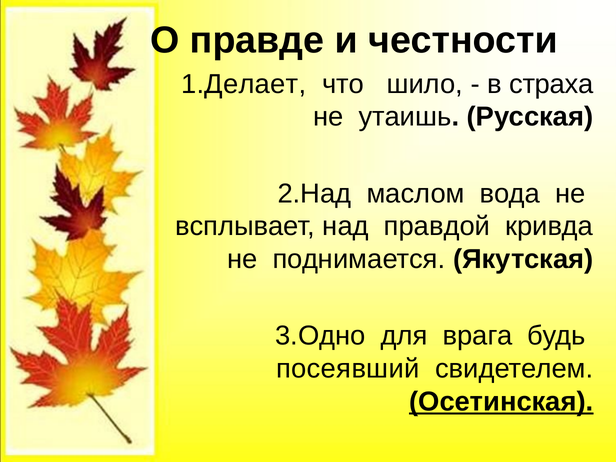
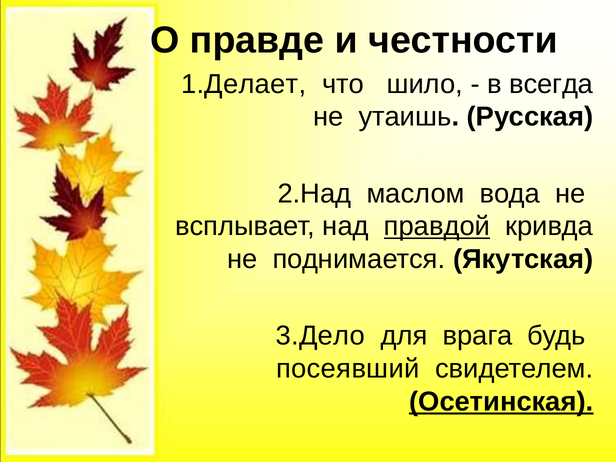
страха: страха -> всегда
правдой underline: none -> present
3.Одно: 3.Одно -> 3.Дело
